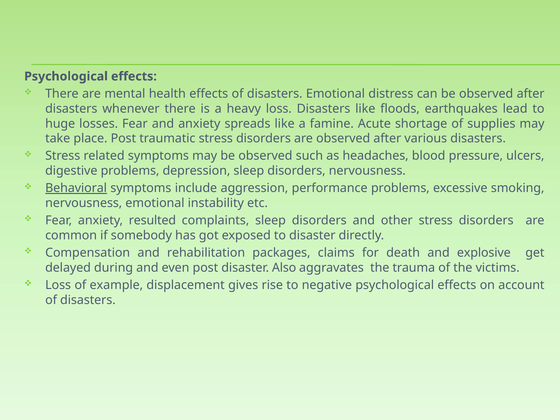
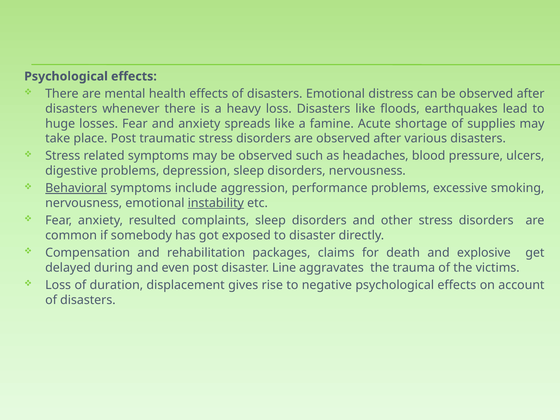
instability underline: none -> present
Also: Also -> Line
example: example -> duration
